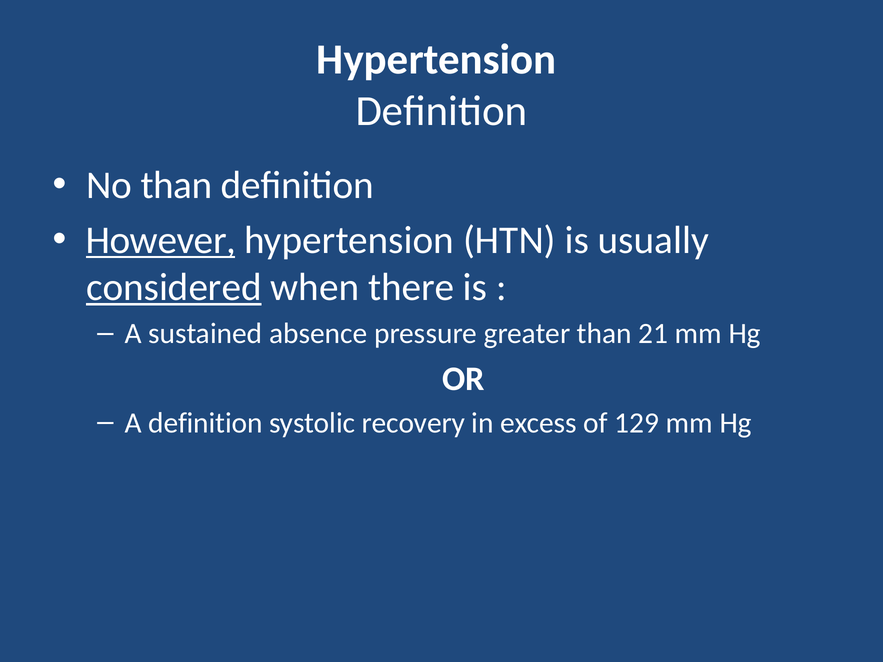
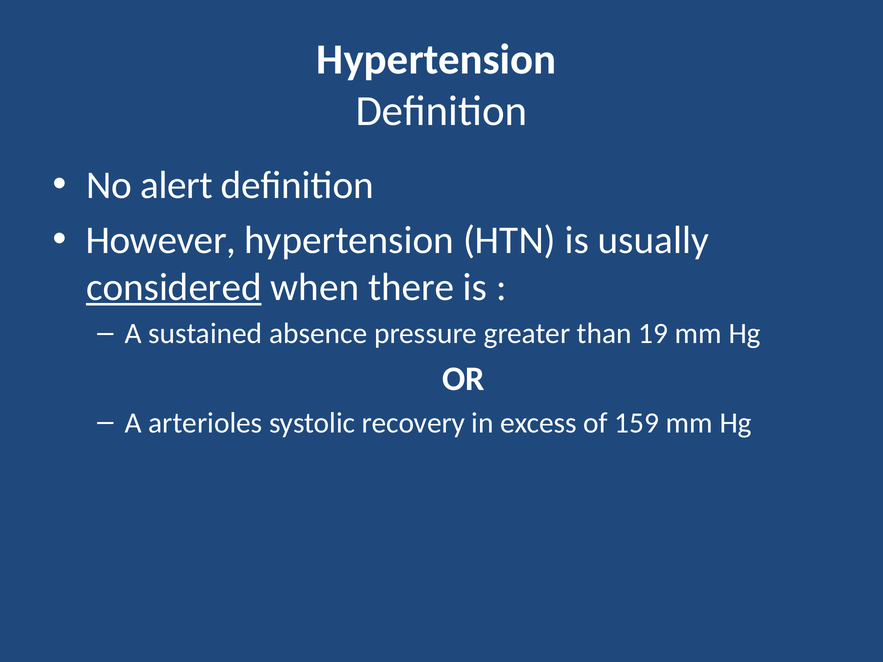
No than: than -> alert
However underline: present -> none
21: 21 -> 19
A definition: definition -> arterioles
129: 129 -> 159
